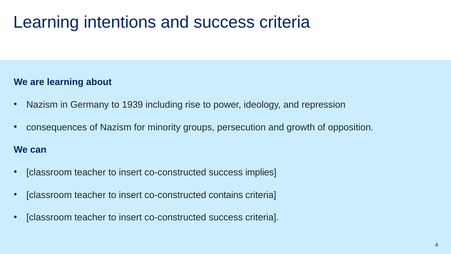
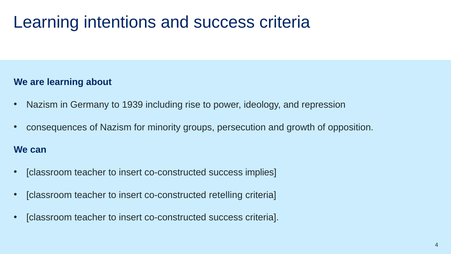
contains: contains -> retelling
